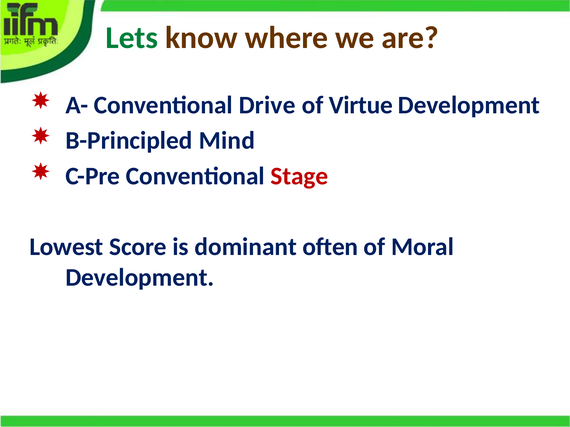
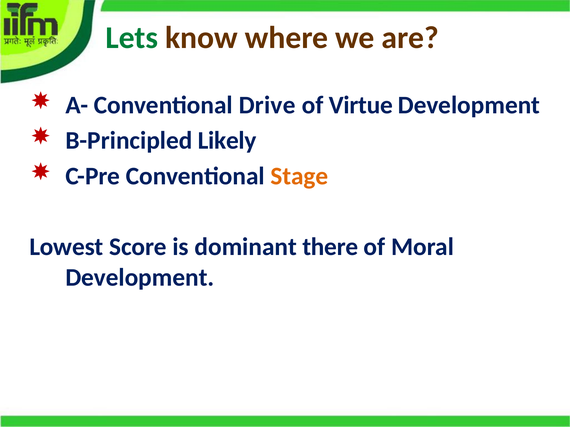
Mind: Mind -> Likely
Stage colour: red -> orange
often: often -> there
